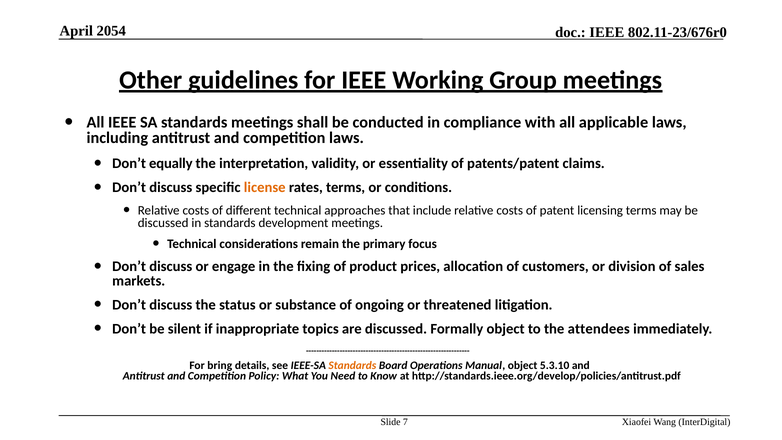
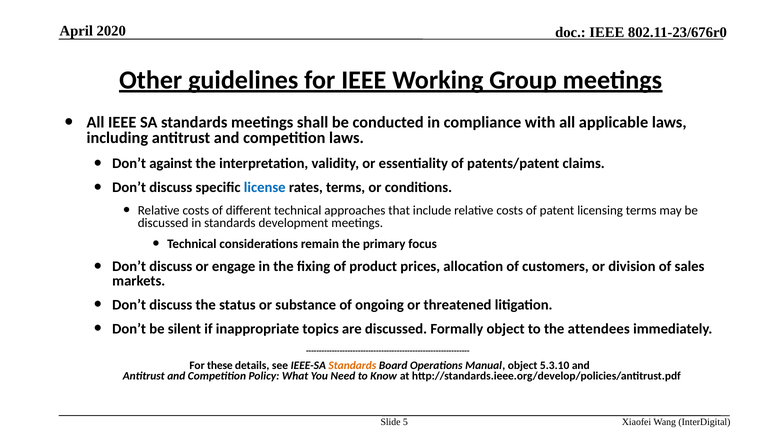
2054: 2054 -> 2020
equally: equally -> against
license colour: orange -> blue
bring: bring -> these
7: 7 -> 5
